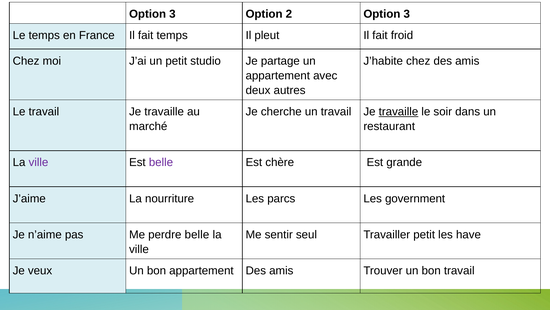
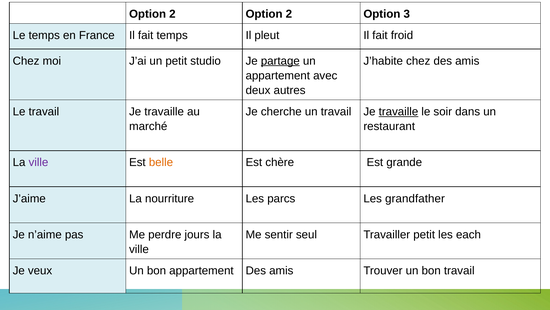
3 at (172, 14): 3 -> 2
partage underline: none -> present
belle at (161, 162) colour: purple -> orange
government: government -> grandfather
perdre belle: belle -> jours
have: have -> each
